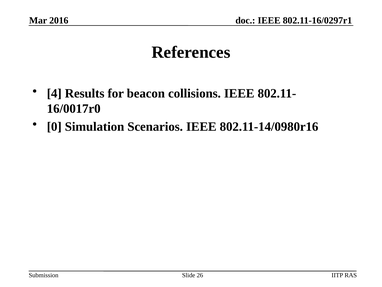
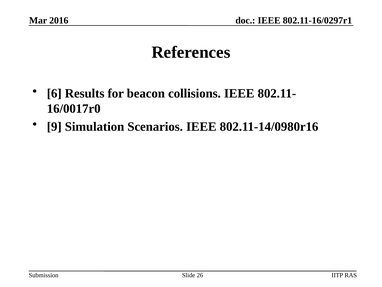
4: 4 -> 6
0: 0 -> 9
